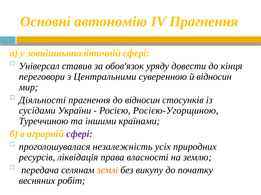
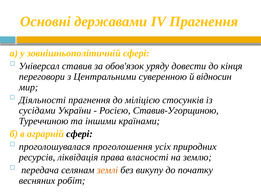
автономію: автономію -> державами
до відносин: відносин -> міліцією
Росією-Угорщиною: Росією-Угорщиною -> Ставив-Угорщиною
сфері at (80, 134) colour: purple -> black
незалежність: незалежність -> проголошення
